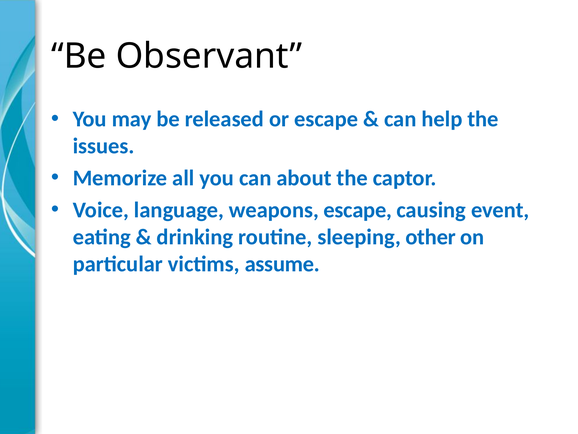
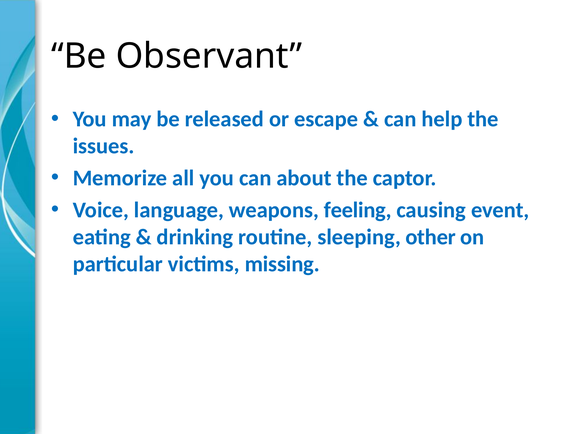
weapons escape: escape -> feeling
assume: assume -> missing
